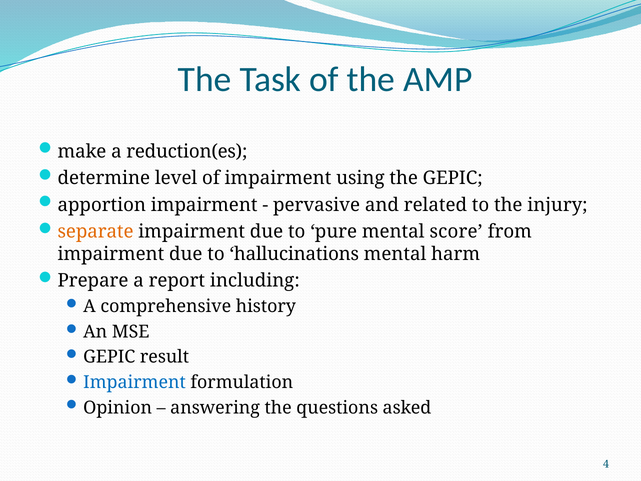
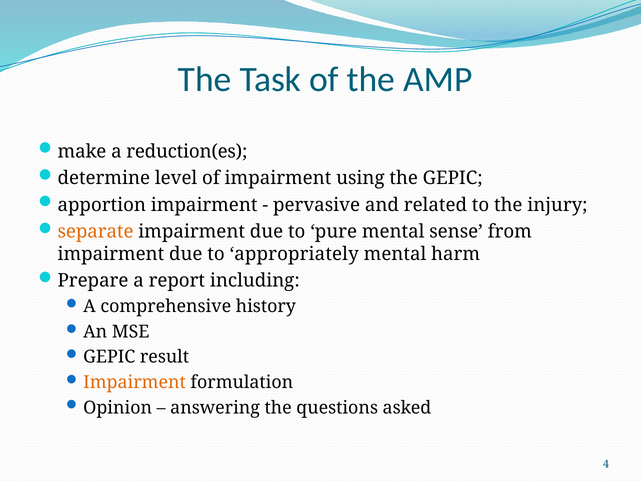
score: score -> sense
hallucinations: hallucinations -> appropriately
Impairment at (135, 382) colour: blue -> orange
